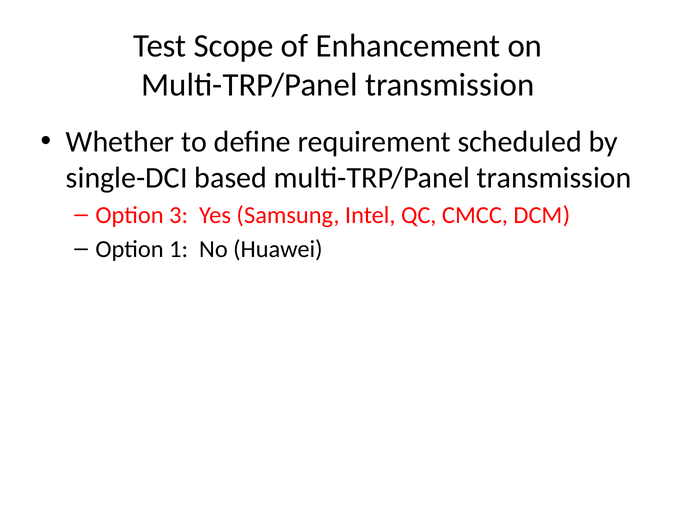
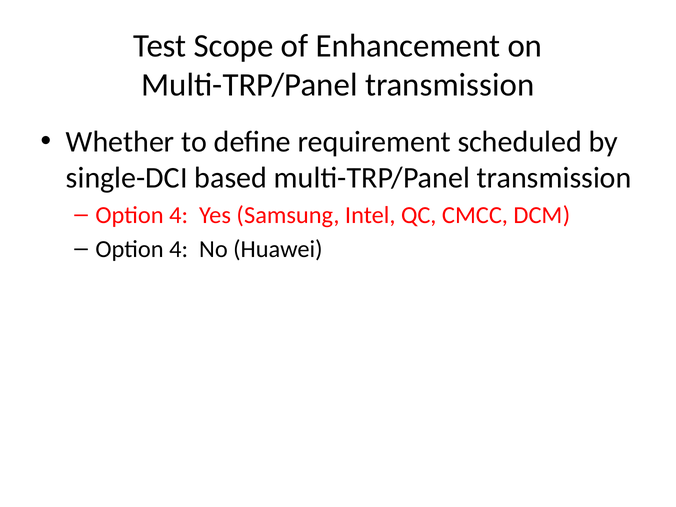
3 at (179, 215): 3 -> 4
1 at (179, 249): 1 -> 4
